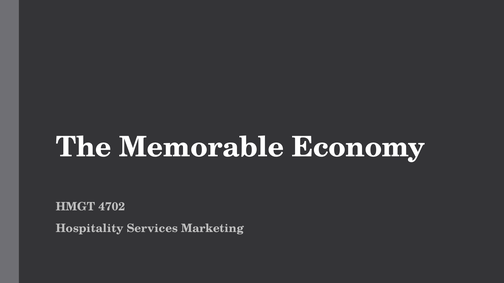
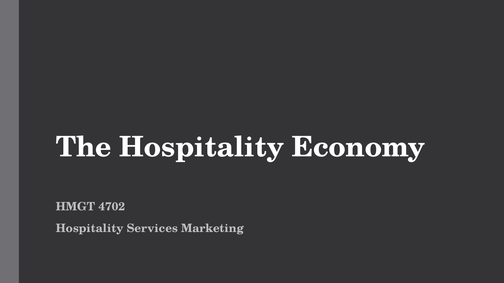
The Memorable: Memorable -> Hospitality
